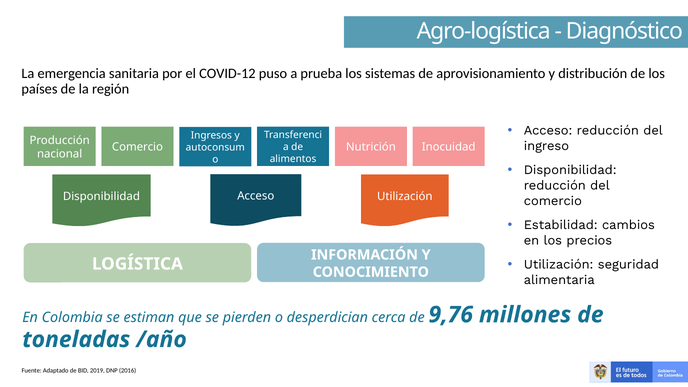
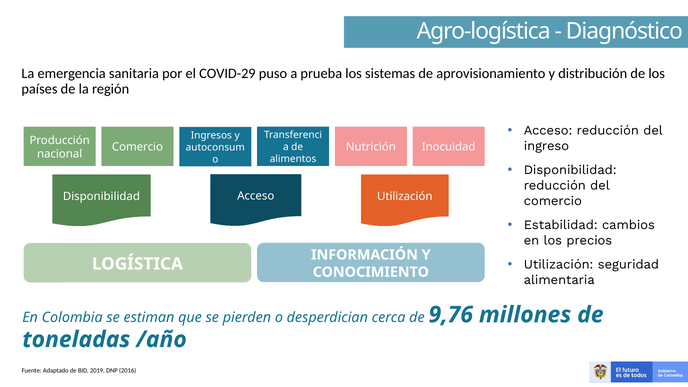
COVID-12: COVID-12 -> COVID-29
